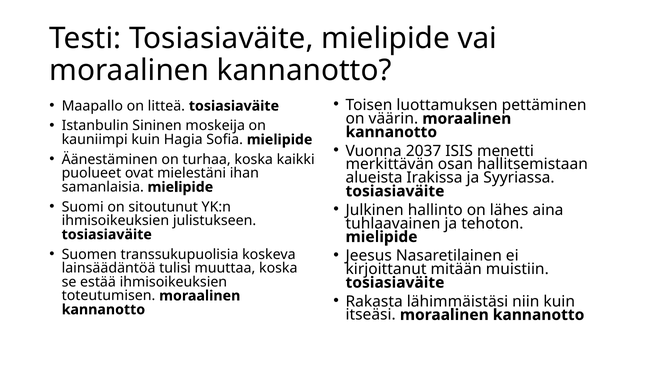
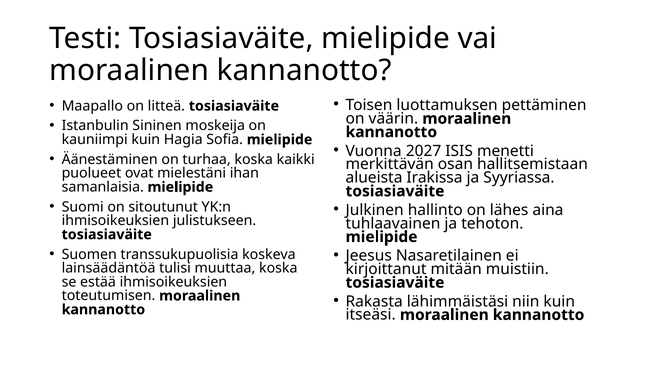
2037: 2037 -> 2027
